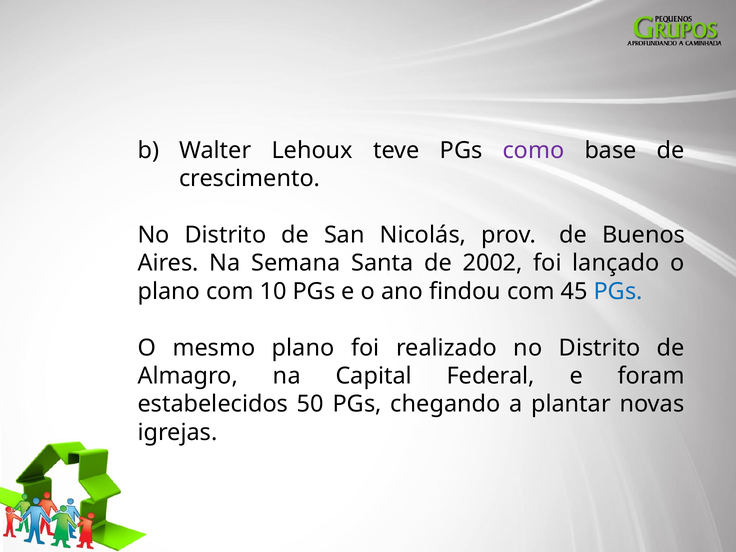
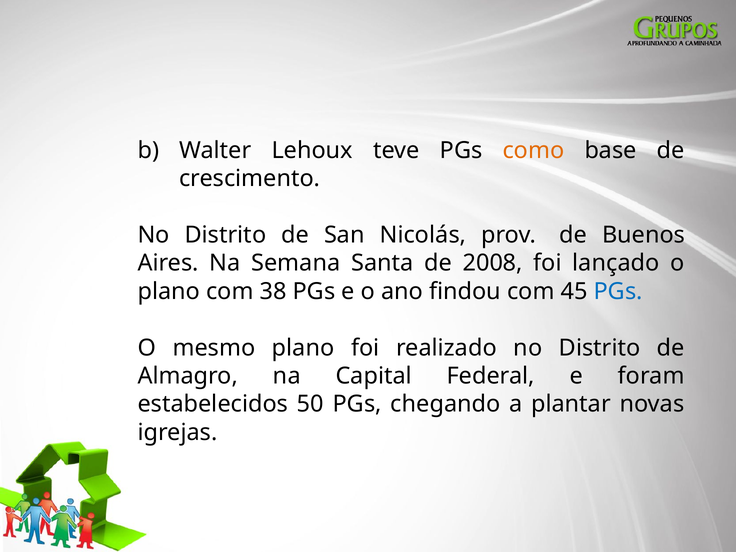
como colour: purple -> orange
2002: 2002 -> 2008
10: 10 -> 38
